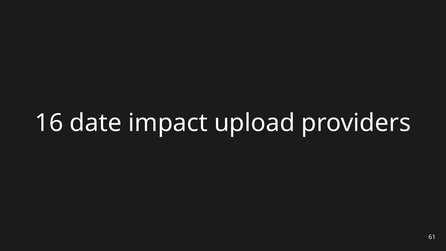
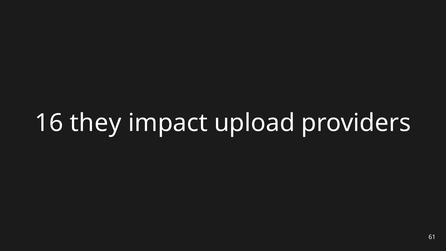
date: date -> they
